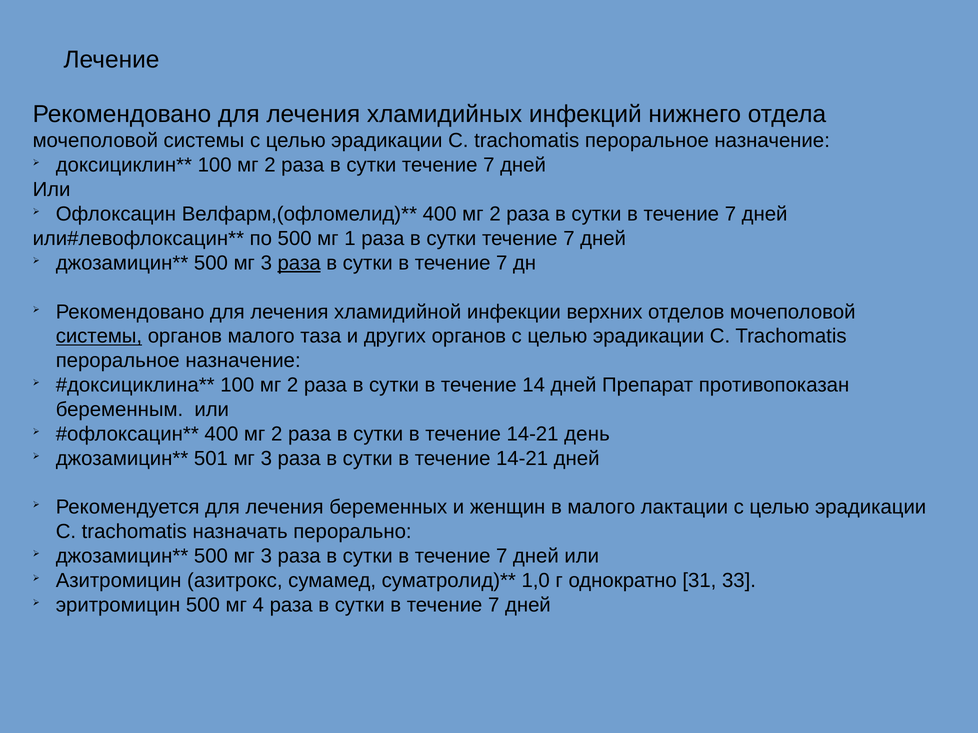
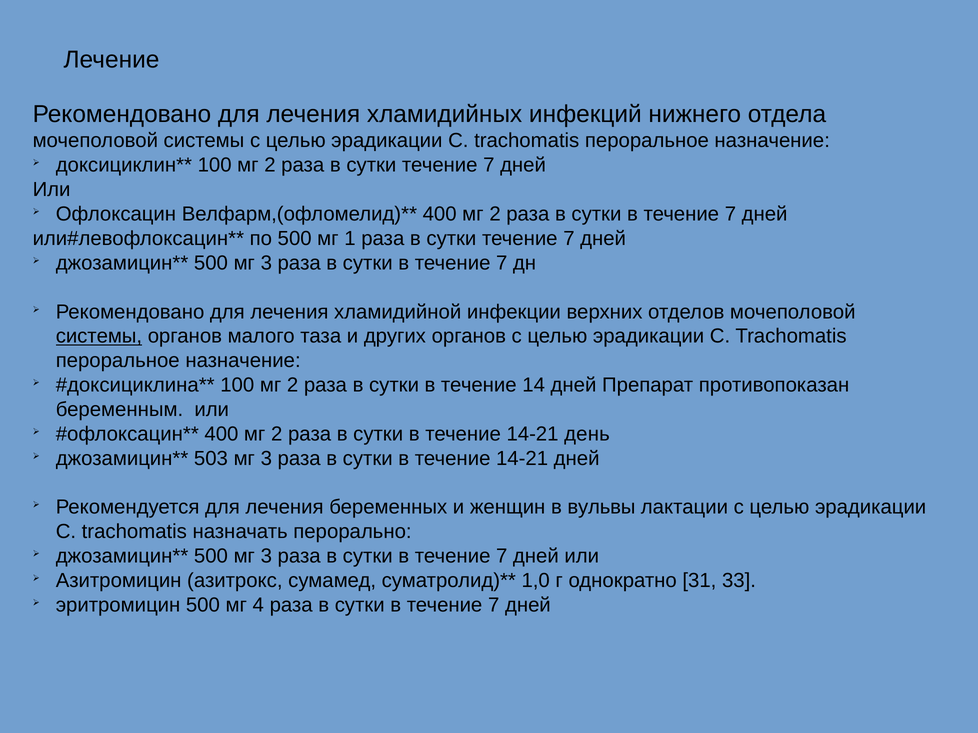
раза at (299, 263) underline: present -> none
501: 501 -> 503
в малого: малого -> вульвы
